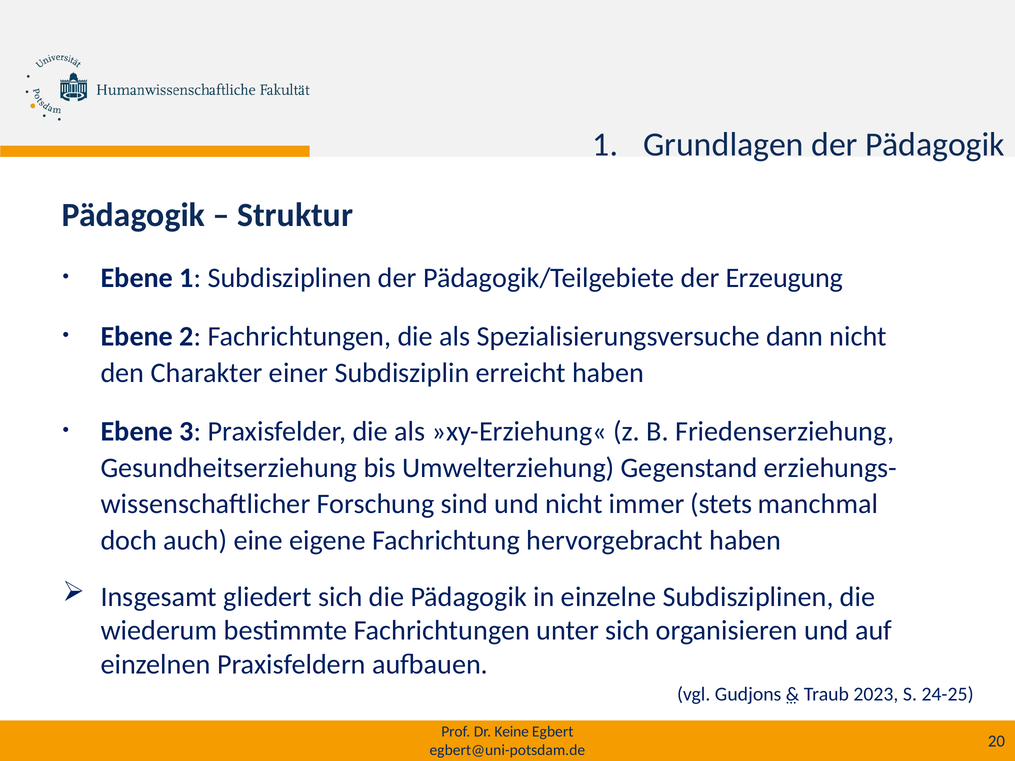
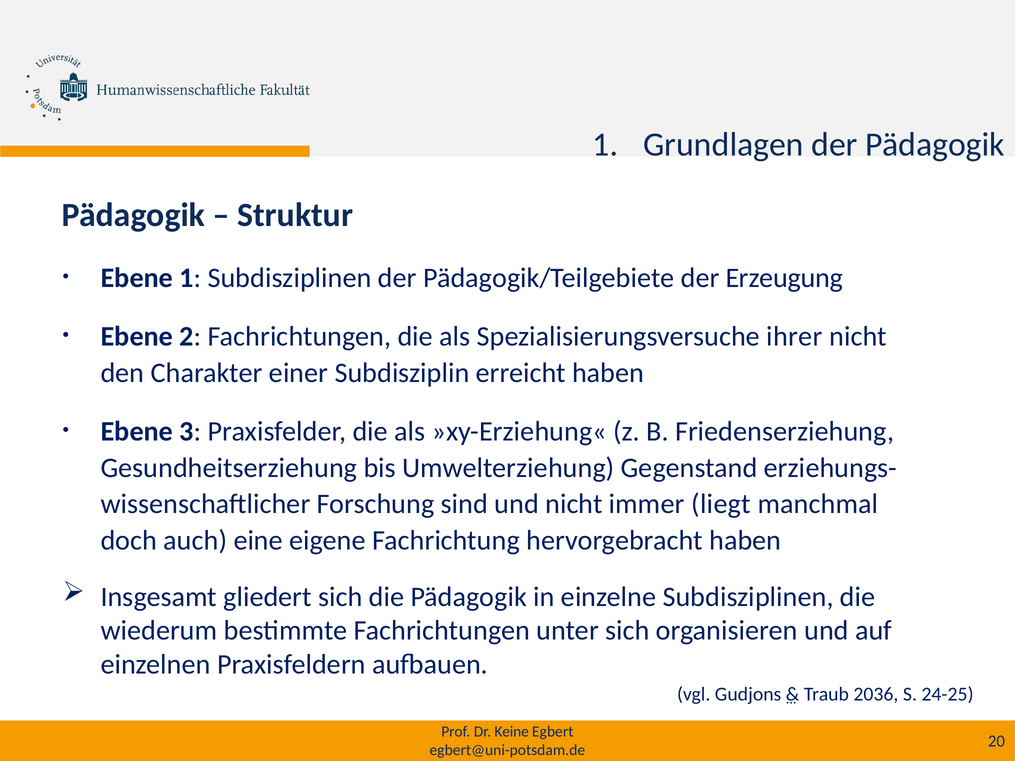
dann: dann -> ihrer
stets: stets -> liegt
2023: 2023 -> 2036
